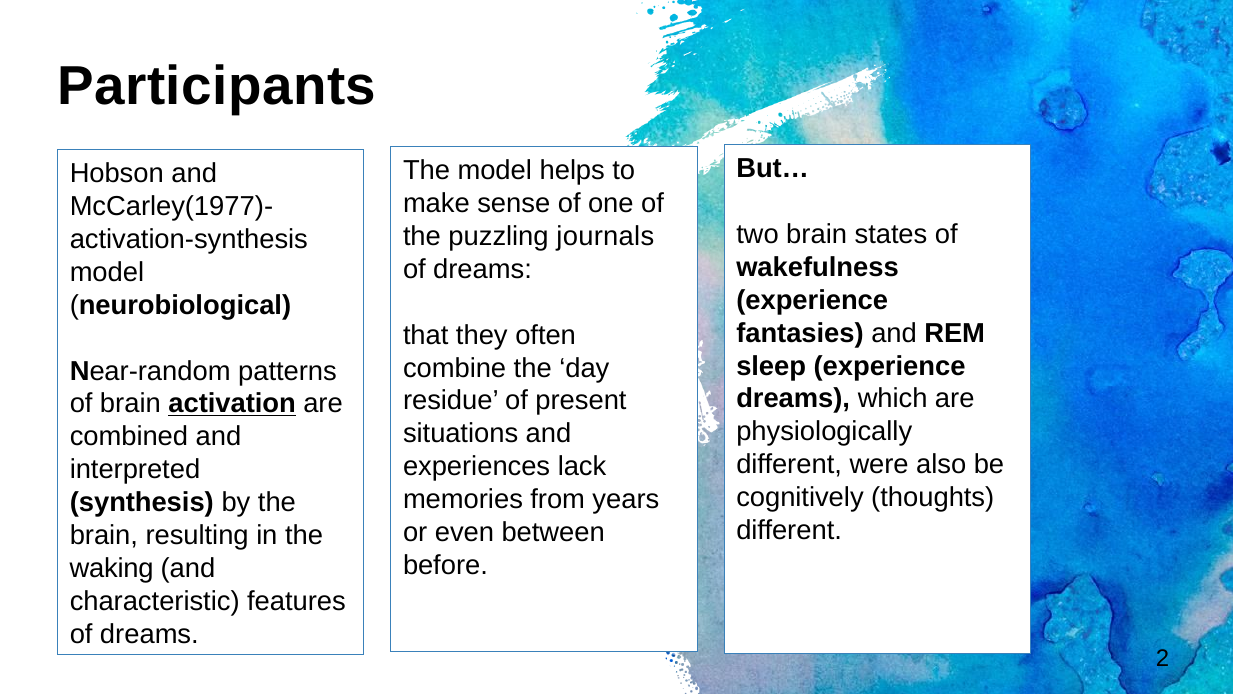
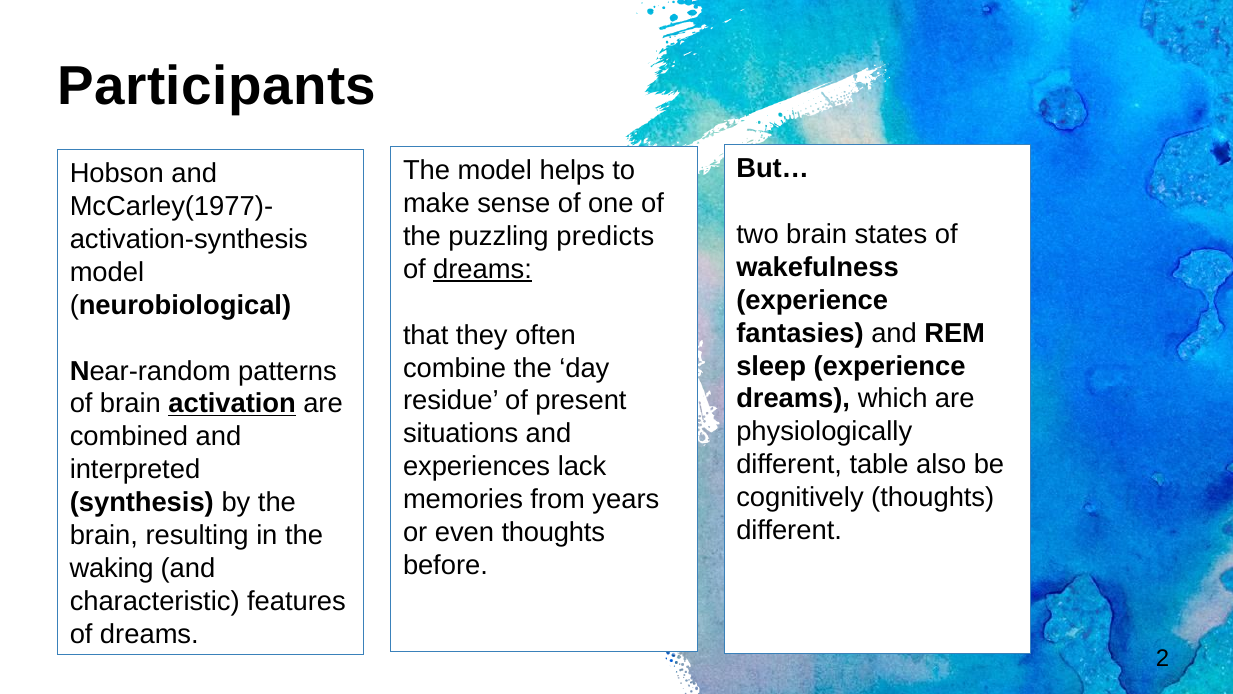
journals: journals -> predicts
dreams at (483, 269) underline: none -> present
were: were -> table
even between: between -> thoughts
